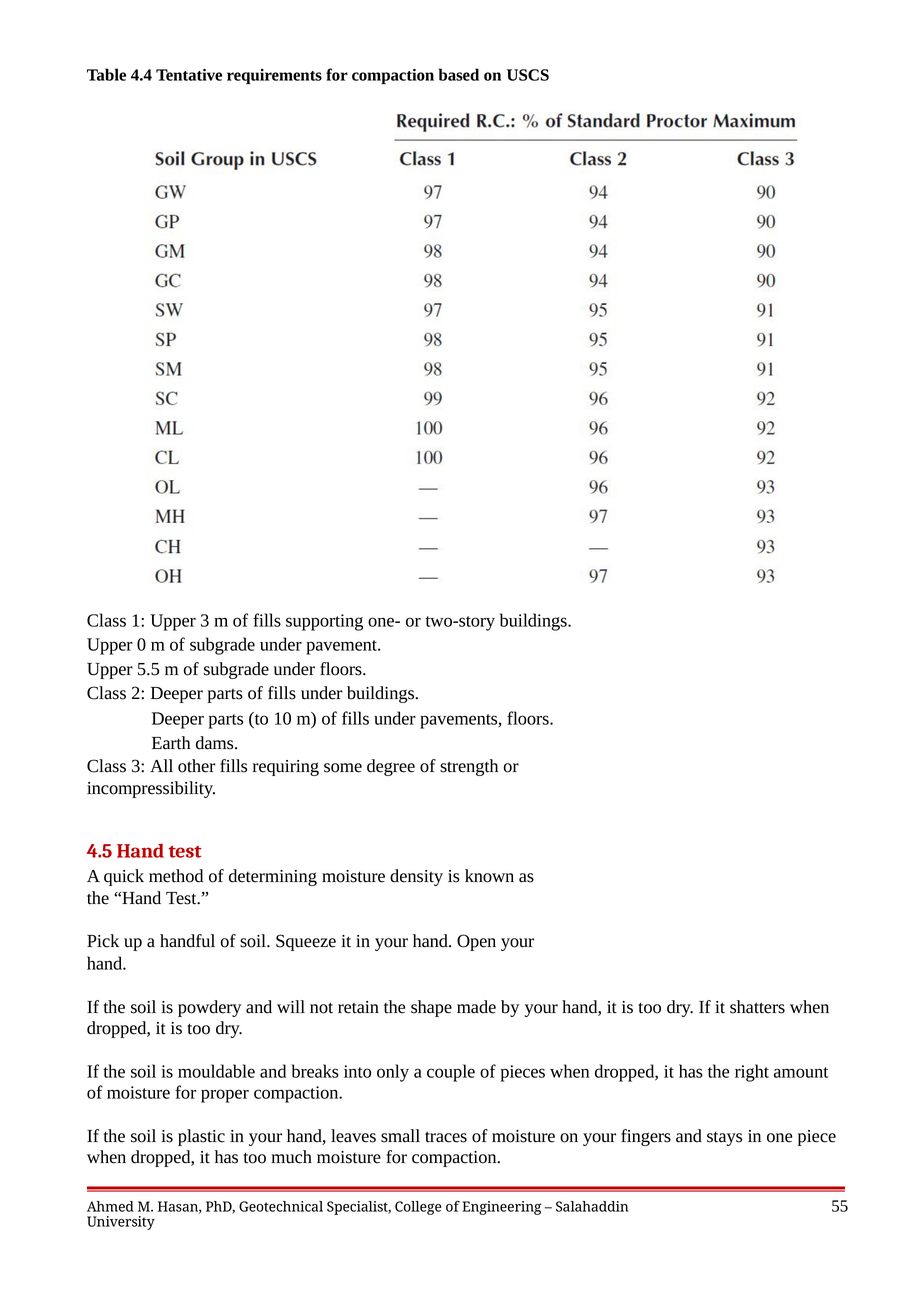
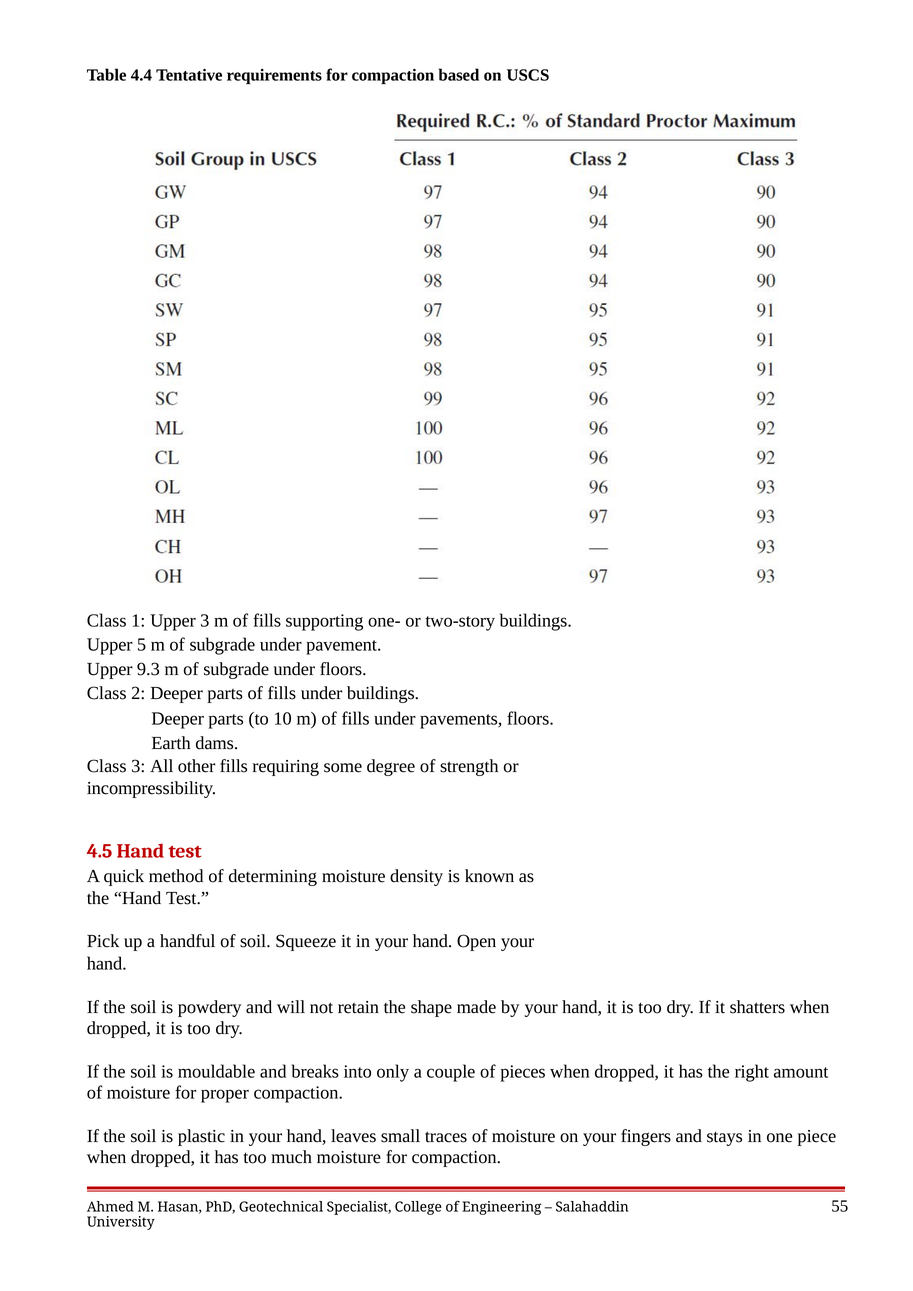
0: 0 -> 5
5.5: 5.5 -> 9.3
